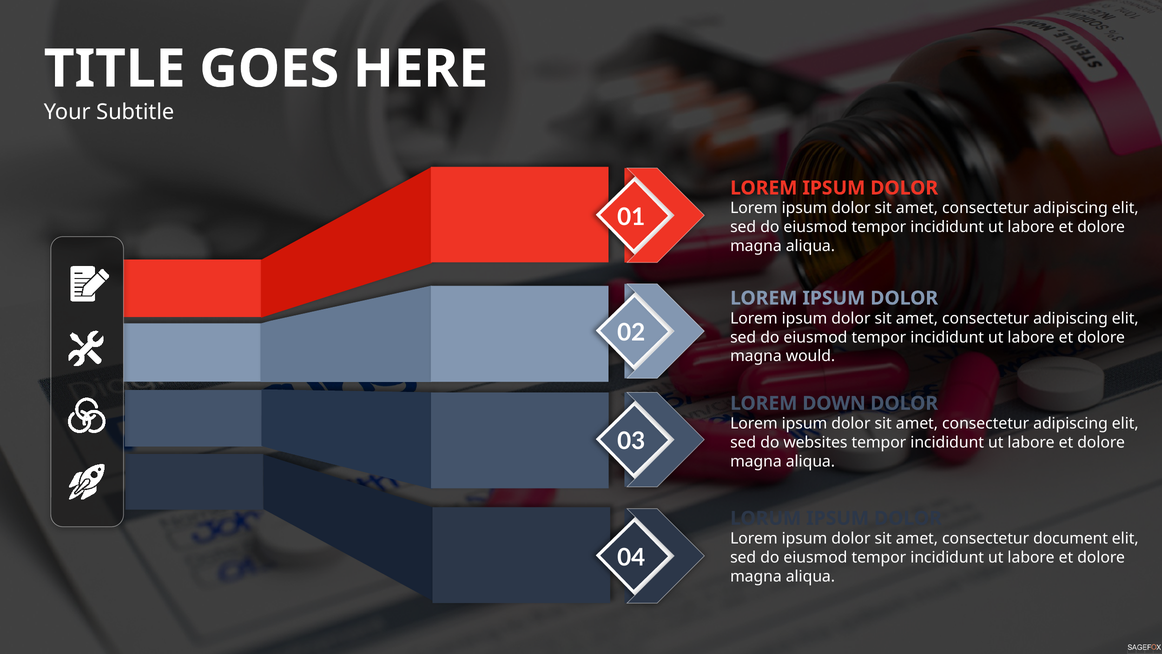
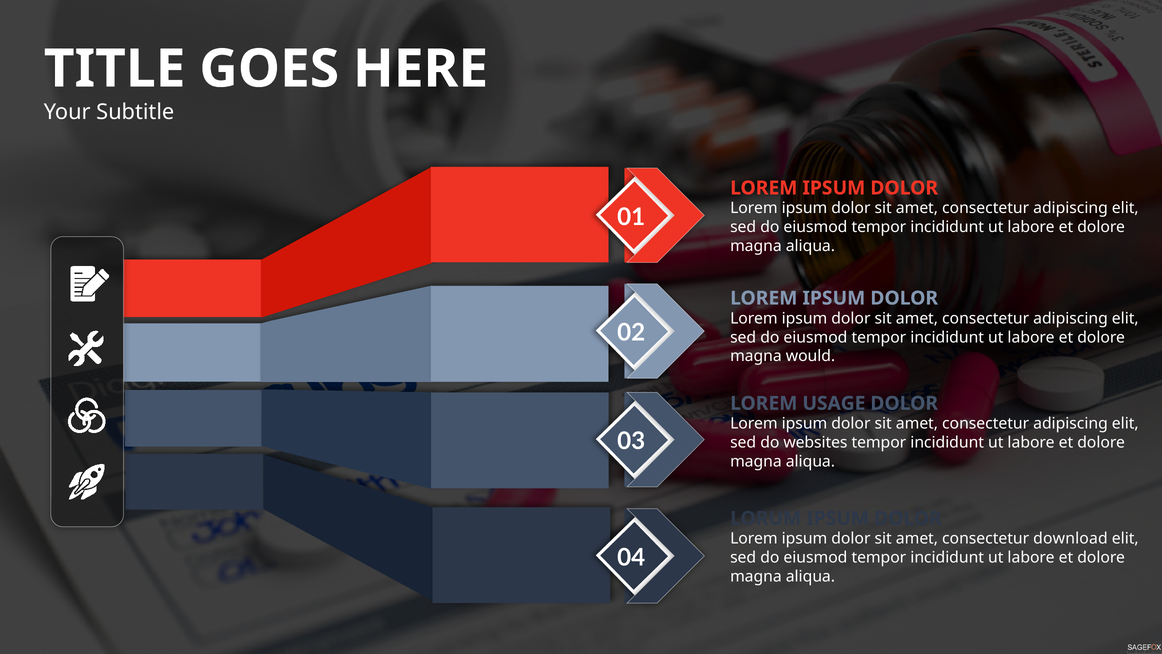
DOWN: DOWN -> USAGE
document: document -> download
